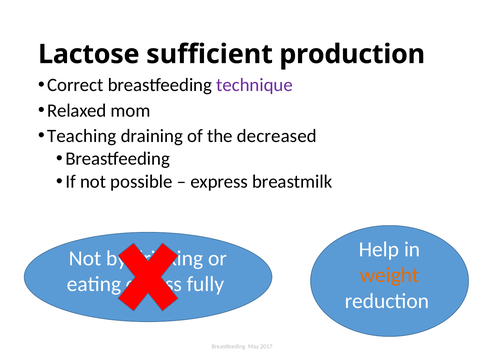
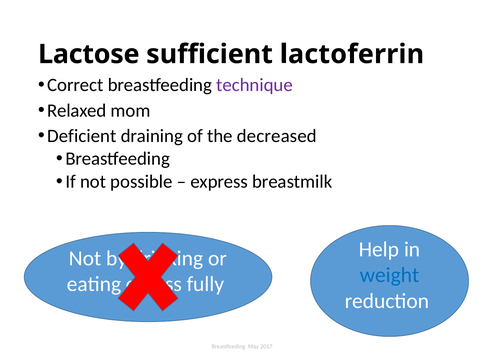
production: production -> lactoferrin
Teaching: Teaching -> Deficient
weight colour: orange -> blue
